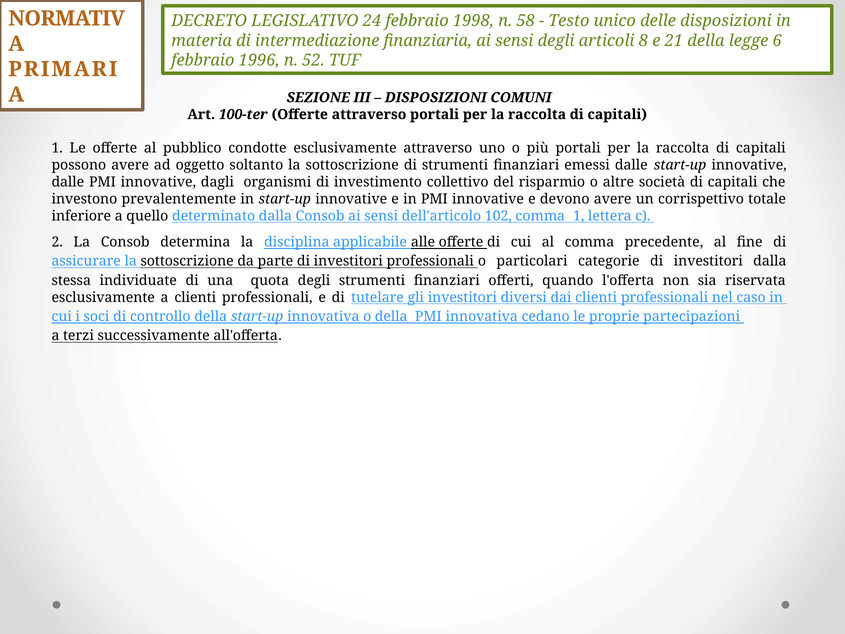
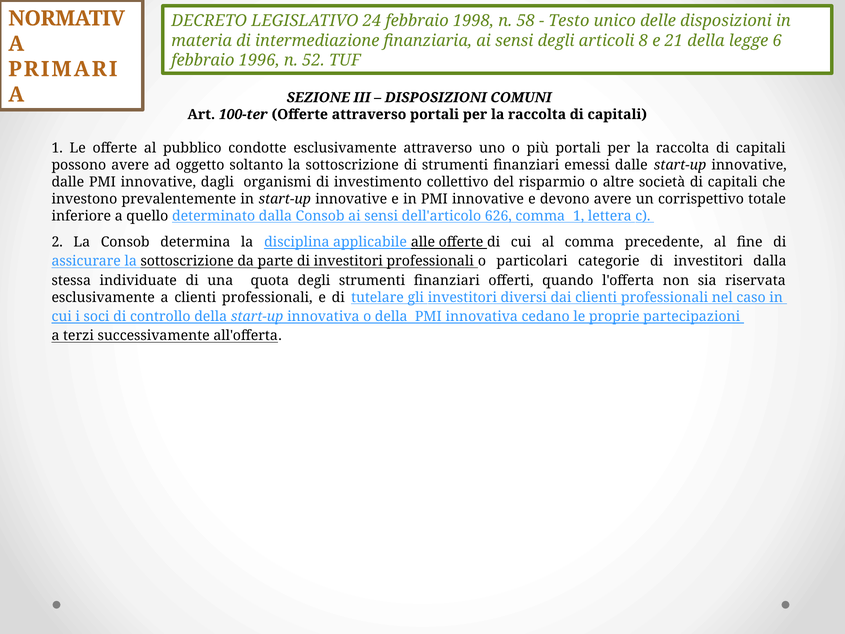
102: 102 -> 626
